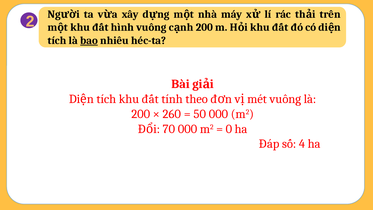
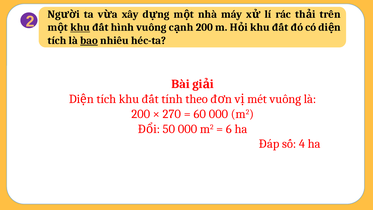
khu at (80, 27) underline: none -> present
260: 260 -> 270
50: 50 -> 60
70: 70 -> 50
0: 0 -> 6
